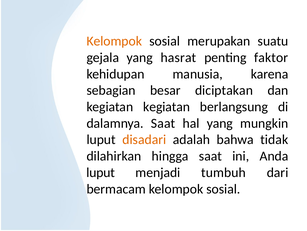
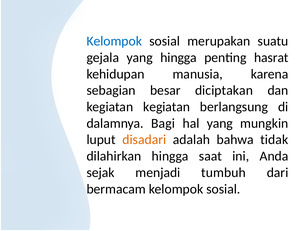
Kelompok at (114, 41) colour: orange -> blue
yang hasrat: hasrat -> hingga
faktor: faktor -> hasrat
dalamnya Saat: Saat -> Bagi
luput at (101, 172): luput -> sejak
